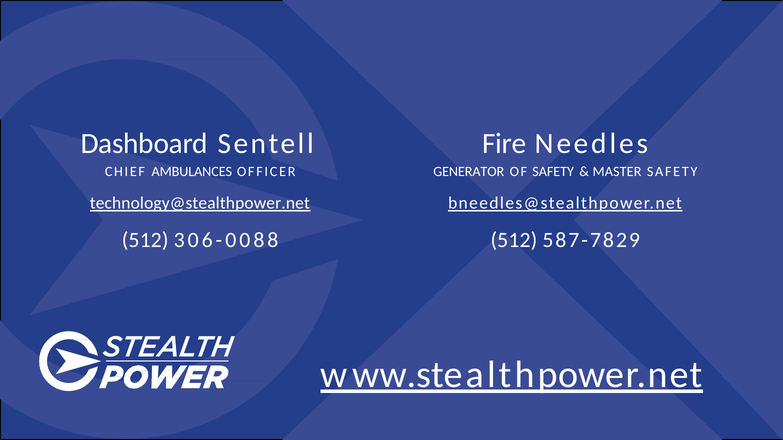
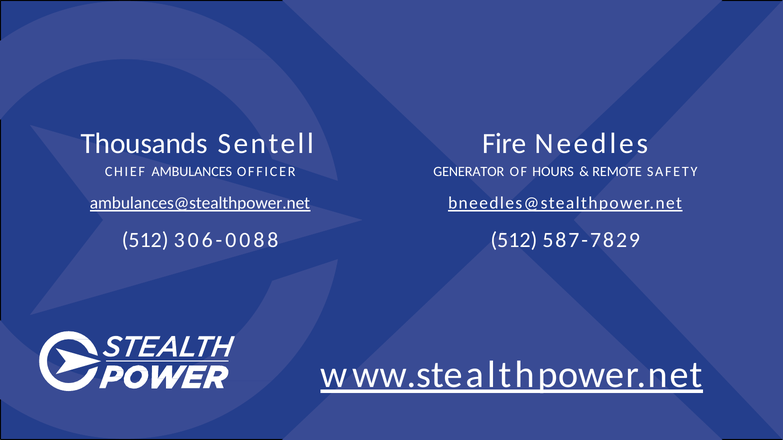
Dashboard: Dashboard -> Thousands
OF SAFETY: SAFETY -> HOURS
MASTER: MASTER -> REMOTE
technology@stealthpower.net: technology@stealthpower.net -> ambulances@stealthpower.net
